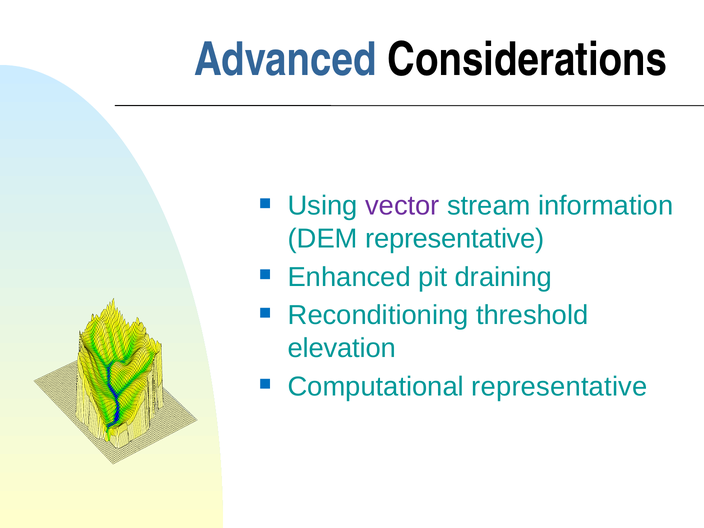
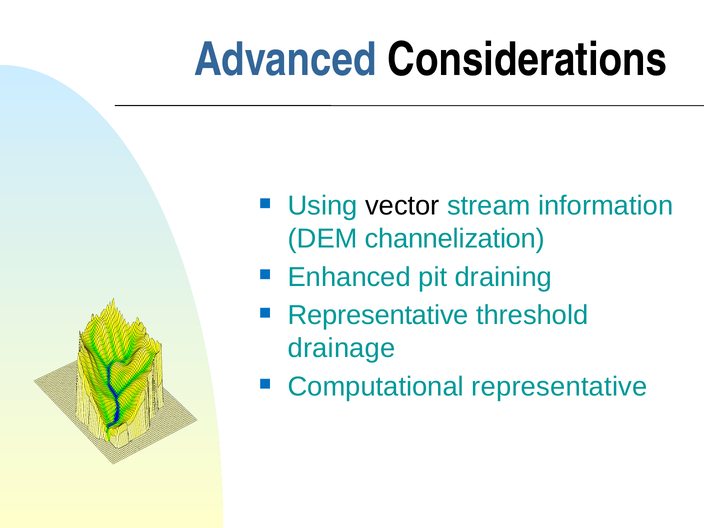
vector colour: purple -> black
DEM representative: representative -> channelization
Reconditioning at (378, 315): Reconditioning -> Representative
elevation: elevation -> drainage
